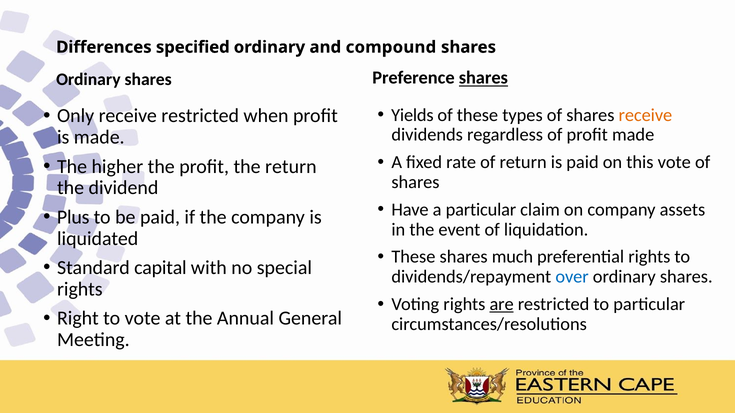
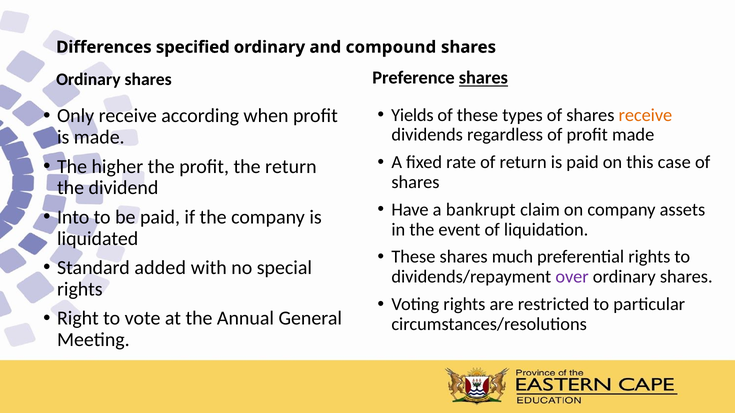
receive restricted: restricted -> according
this vote: vote -> case
a particular: particular -> bankrupt
Plus: Plus -> Into
capital: capital -> added
over colour: blue -> purple
are underline: present -> none
